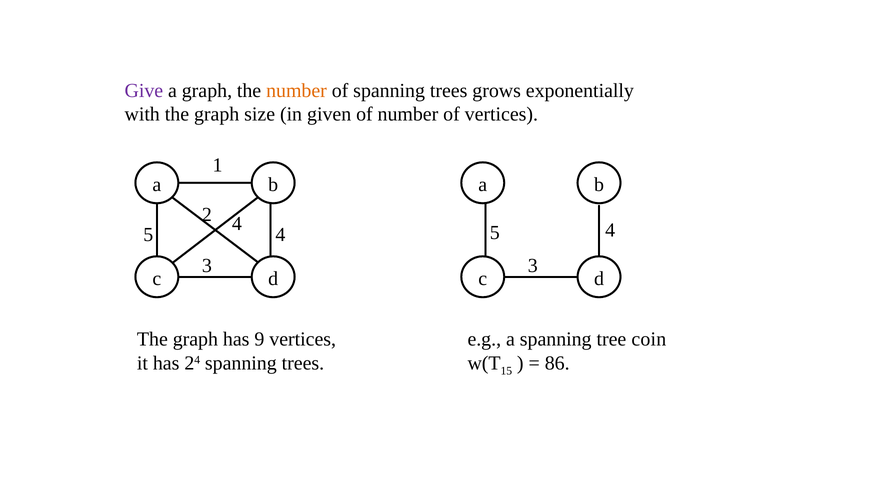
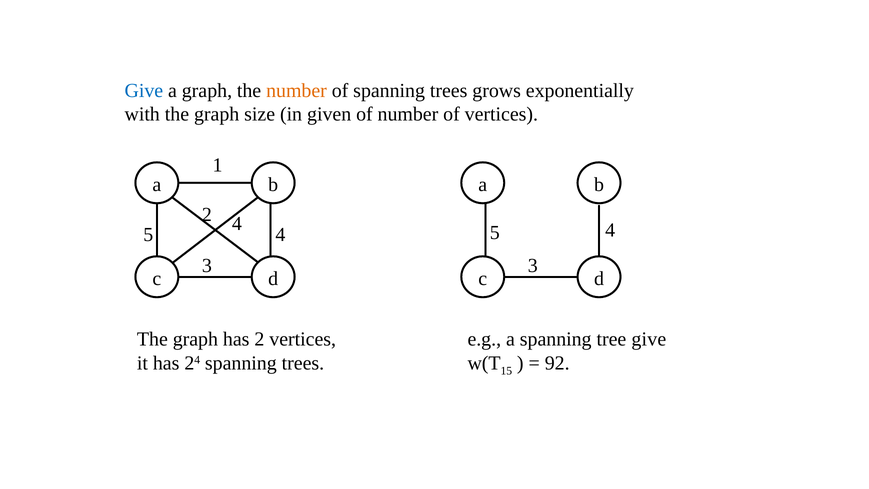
Give at (144, 90) colour: purple -> blue
has 9: 9 -> 2
tree coin: coin -> give
86: 86 -> 92
